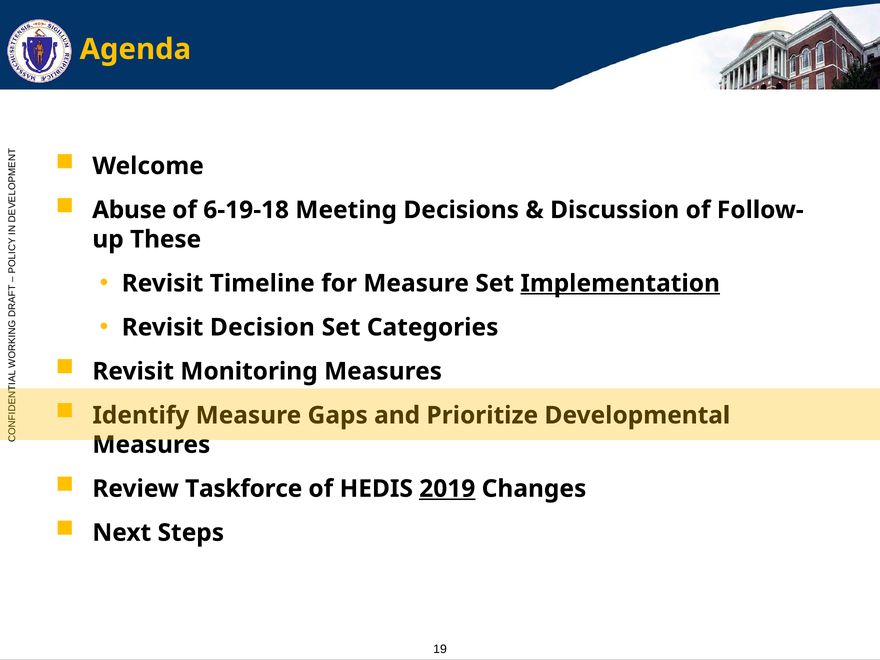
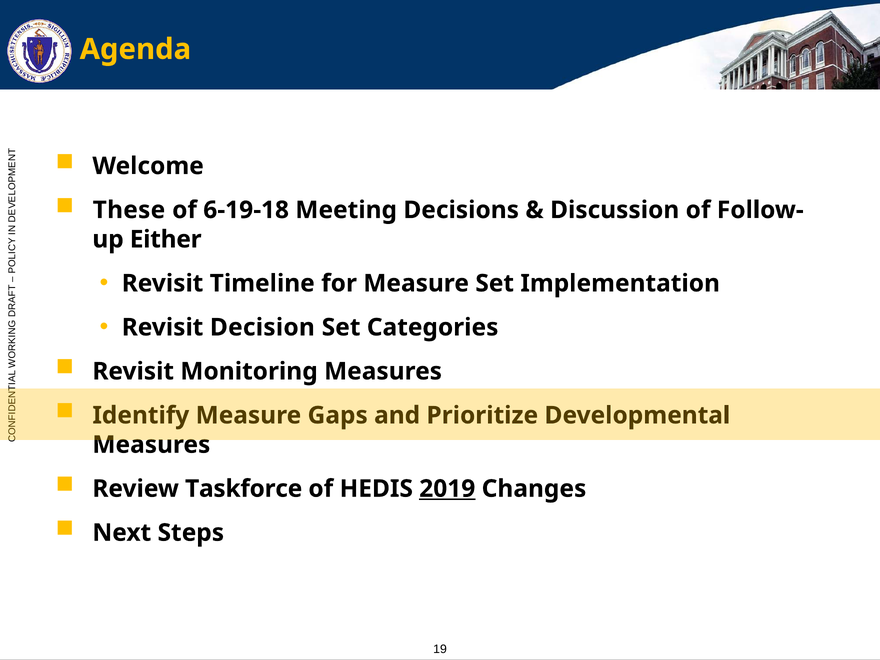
Abuse: Abuse -> These
These: These -> Either
Implementation underline: present -> none
